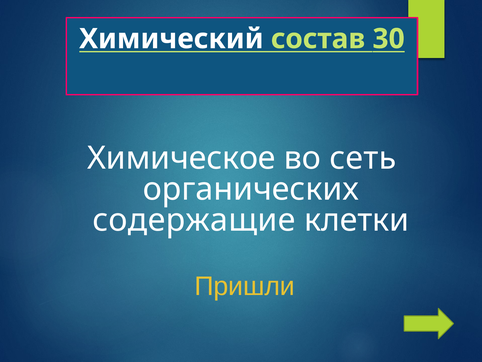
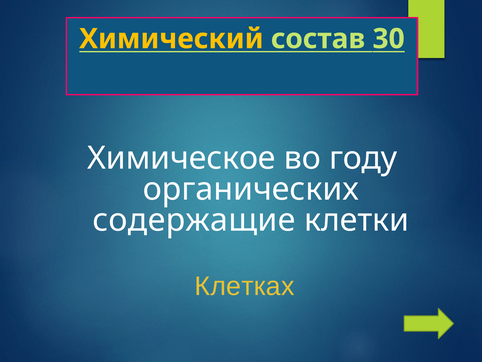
Химический colour: white -> yellow
сеть: сеть -> году
Пришли: Пришли -> Клетках
